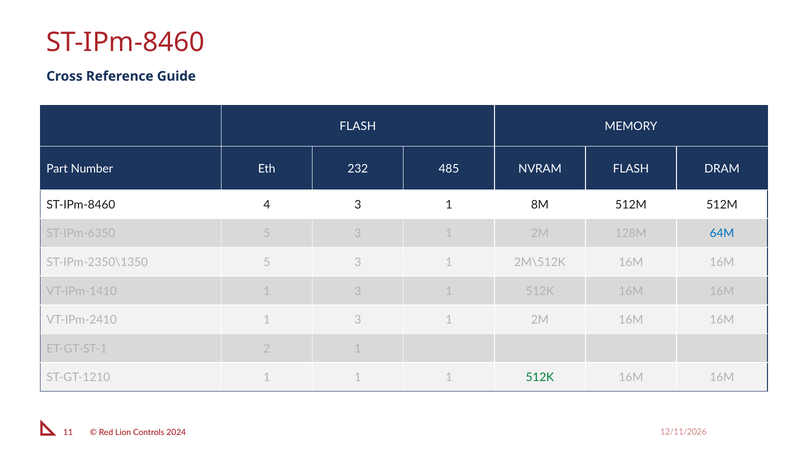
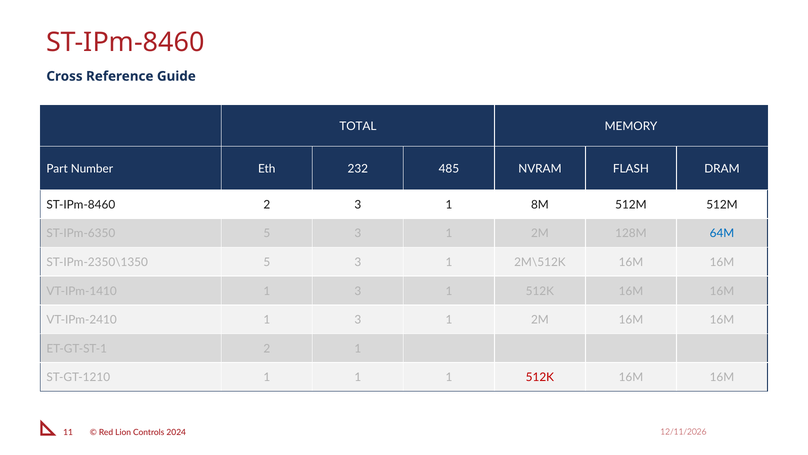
FLASH at (358, 126): FLASH -> TOTAL
ST-IPm-8460 4: 4 -> 2
512K at (540, 377) colour: green -> red
